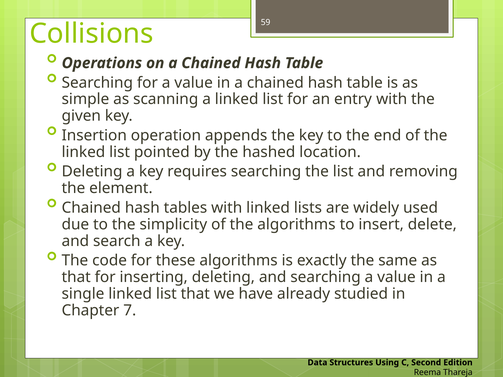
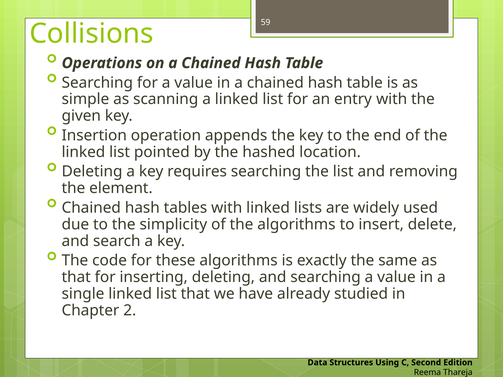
7: 7 -> 2
